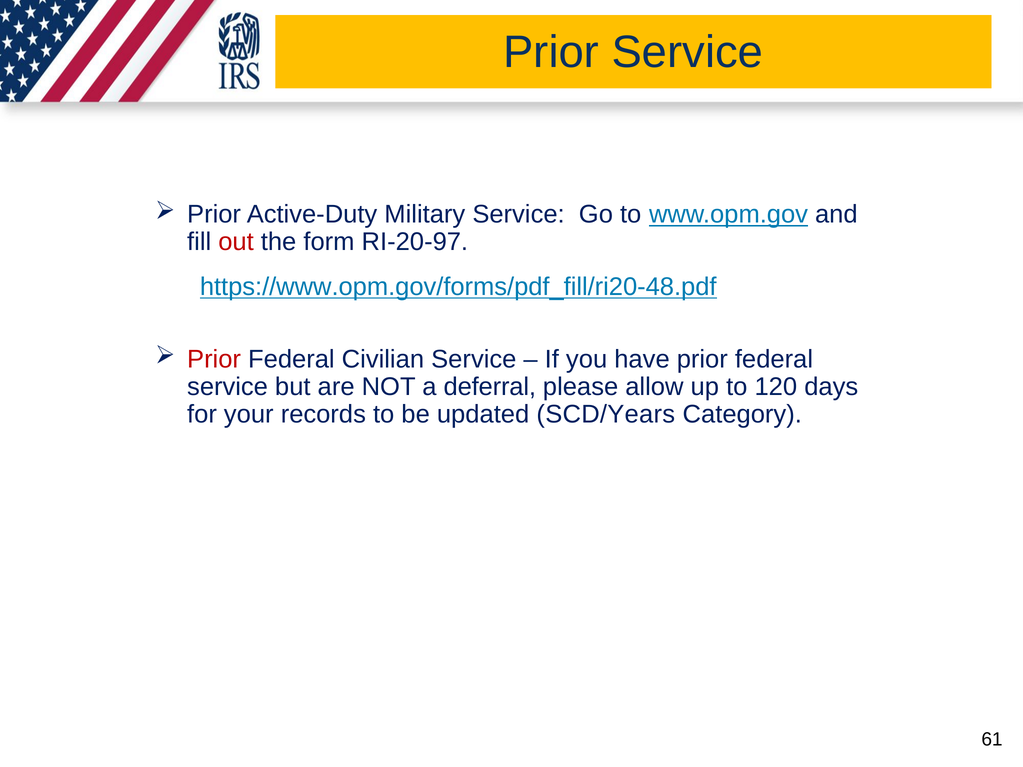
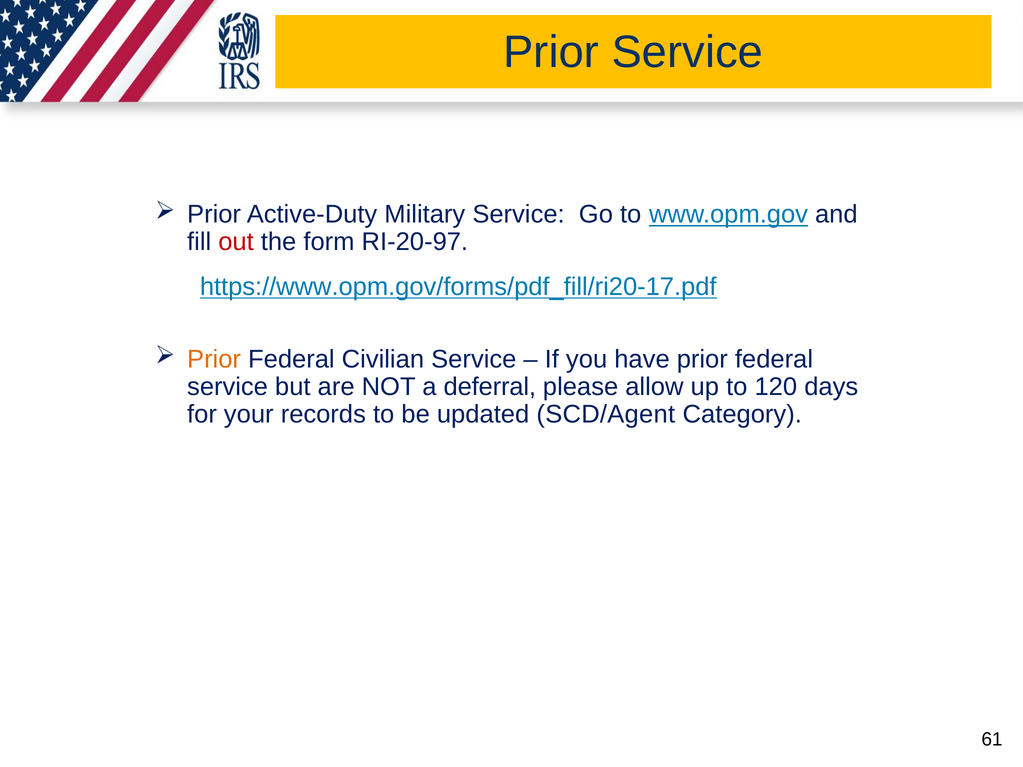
https://www.opm.gov/forms/pdf_fill/ri20-48.pdf: https://www.opm.gov/forms/pdf_fill/ri20-48.pdf -> https://www.opm.gov/forms/pdf_fill/ri20-17.pdf
Prior at (214, 359) colour: red -> orange
SCD/Years: SCD/Years -> SCD/Agent
